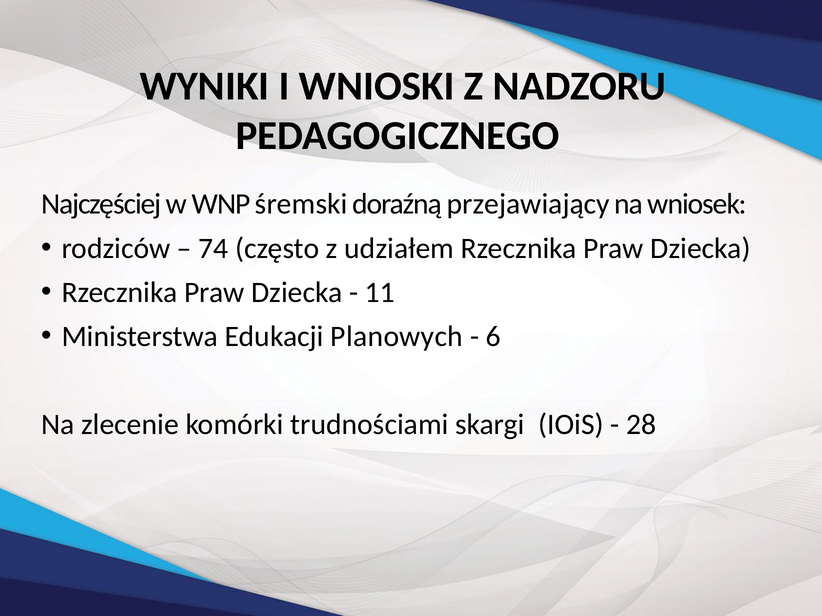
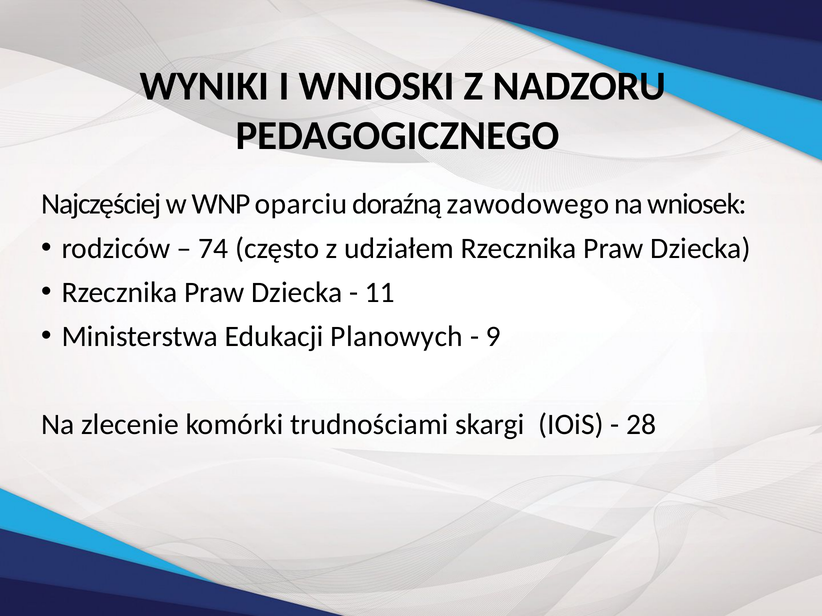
śremski: śremski -> oparciu
przejawiający: przejawiający -> zawodowego
6: 6 -> 9
